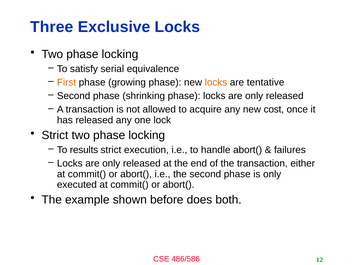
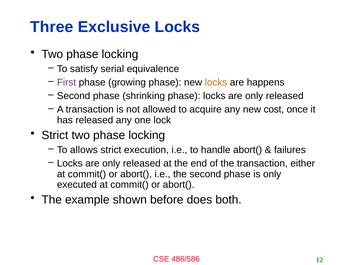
First colour: orange -> purple
tentative: tentative -> happens
results: results -> allows
